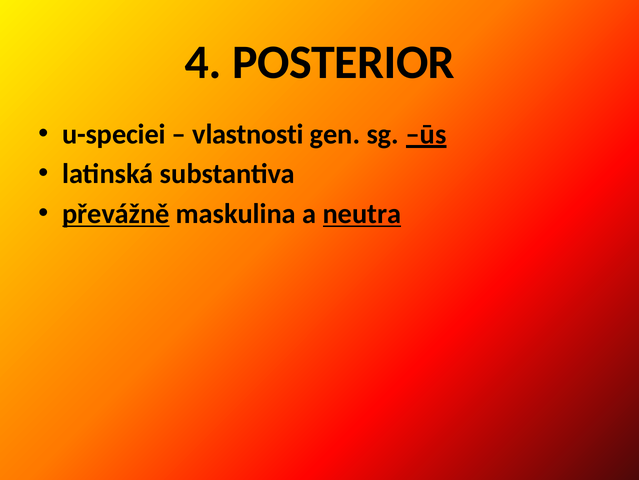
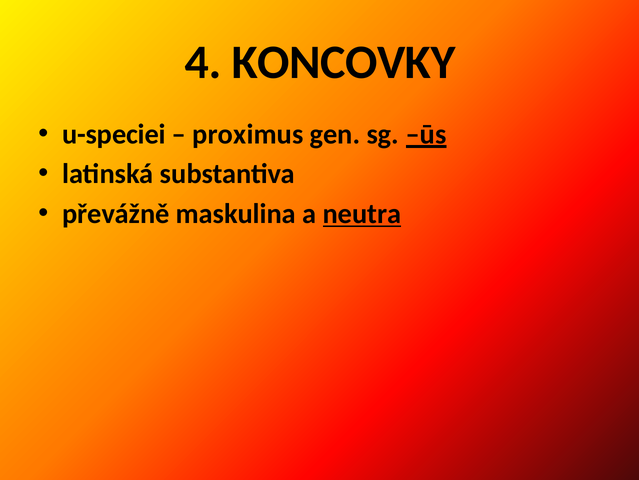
POSTERIOR: POSTERIOR -> KONCOVKY
vlastnosti: vlastnosti -> proximus
převážně underline: present -> none
